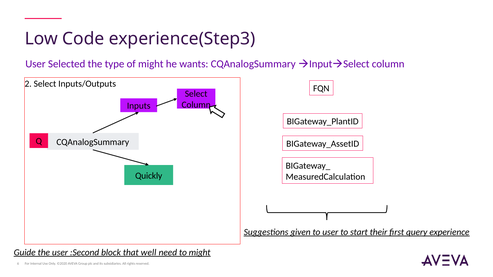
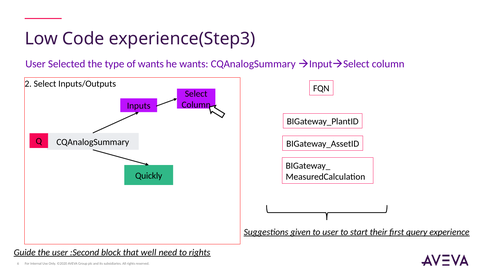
of might: might -> wants
to might: might -> rights
